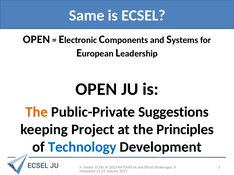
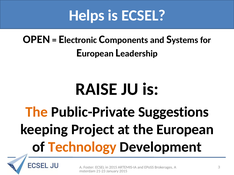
Same: Same -> Helps
OPEN at (96, 89): OPEN -> RAISE
Principles: Principles -> European
Technology colour: blue -> orange
